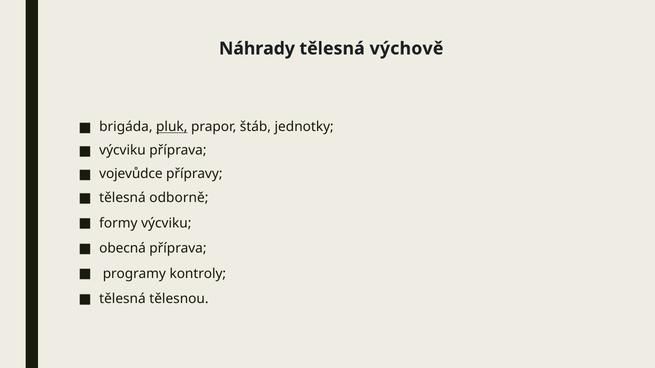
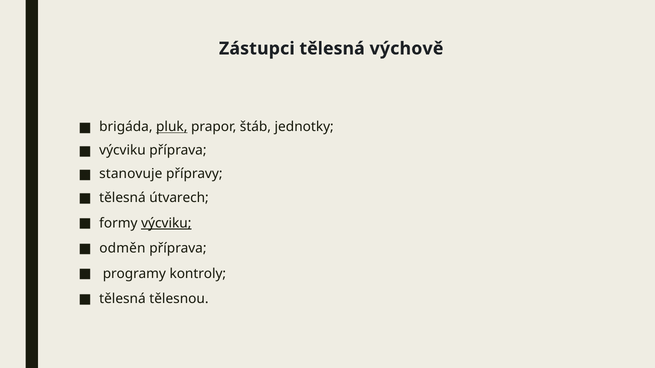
Náhrady: Náhrady -> Zástupci
vojevůdce: vojevůdce -> stanovuje
odborně: odborně -> útvarech
výcviku at (166, 223) underline: none -> present
obecná: obecná -> odměn
